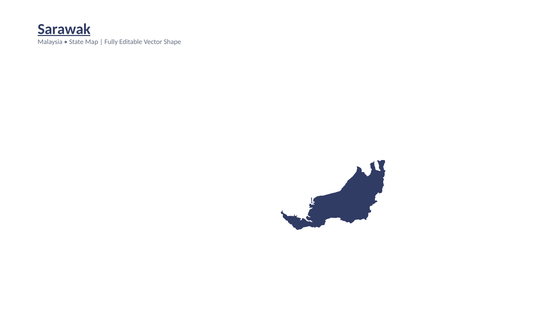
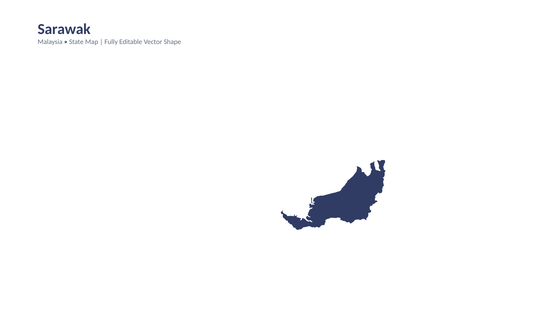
Sarawak underline: present -> none
